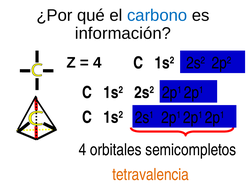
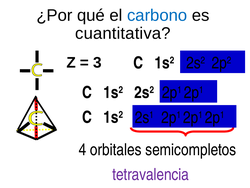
información: información -> cuantitativa
4 at (97, 62): 4 -> 3
tetravalencia colour: orange -> purple
